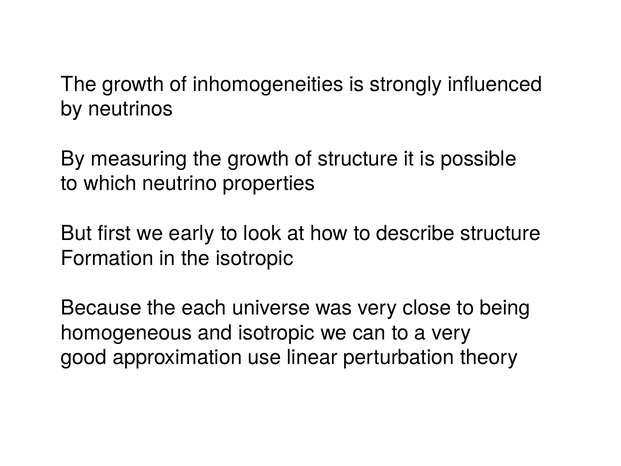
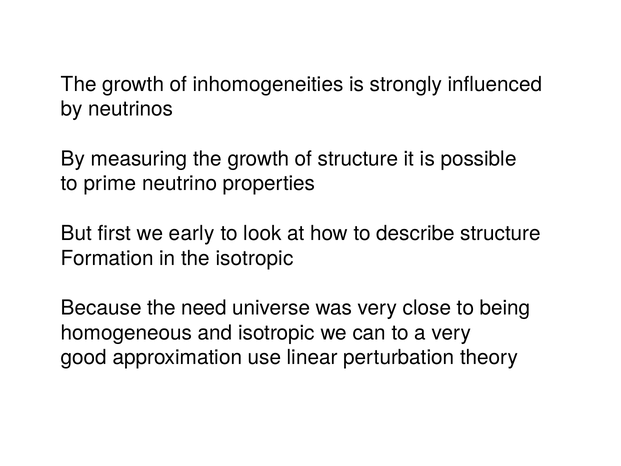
which: which -> prime
each: each -> need
